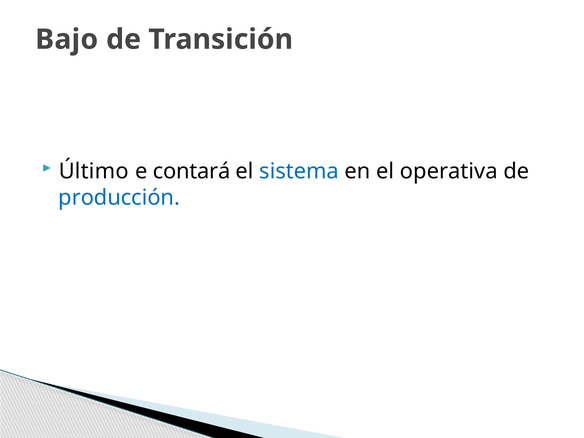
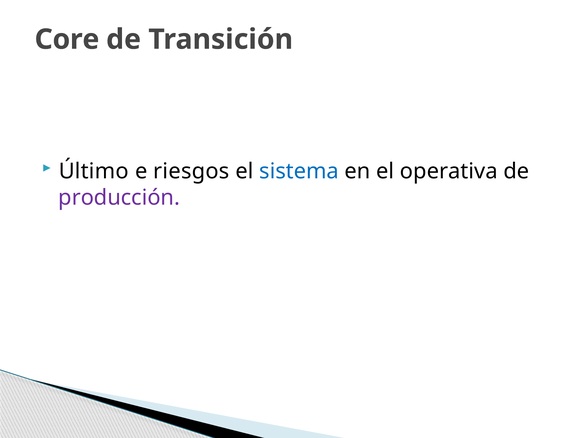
Bajo: Bajo -> Core
contará: contará -> riesgos
producción colour: blue -> purple
